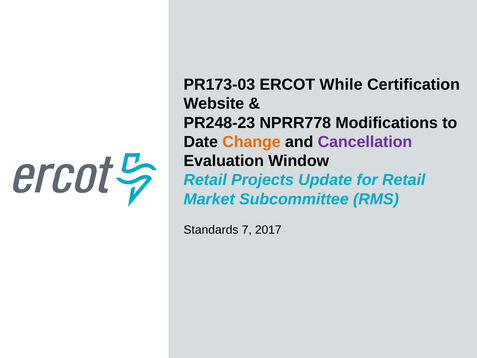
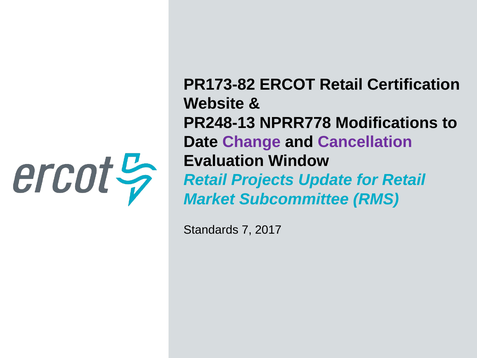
PR173-03: PR173-03 -> PR173-82
ERCOT While: While -> Retail
PR248-23: PR248-23 -> PR248-13
Change colour: orange -> purple
